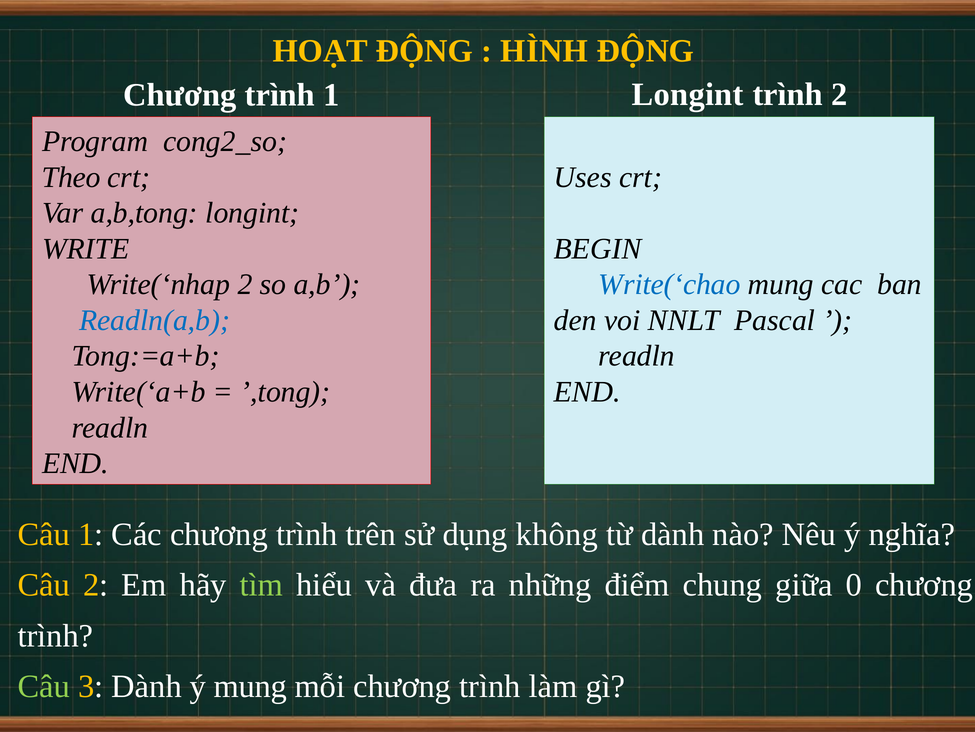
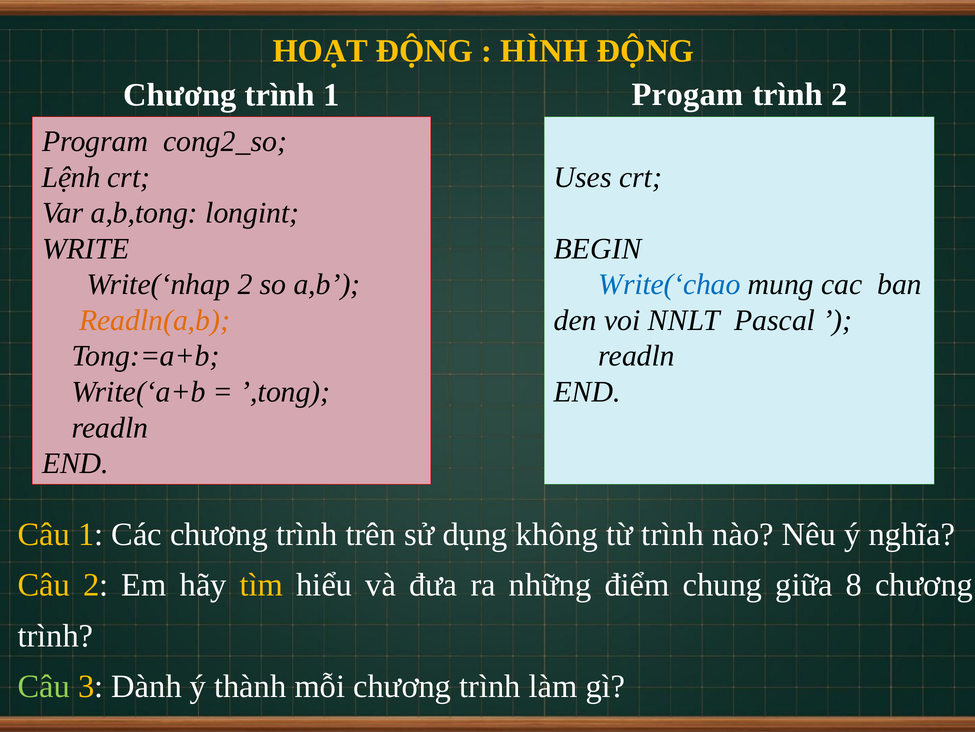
1 Longint: Longint -> Progam
Theo: Theo -> Lệnh
Readln(a,b colour: blue -> orange
từ dành: dành -> trình
tìm colour: light green -> yellow
0: 0 -> 8
ý mung: mung -> thành
